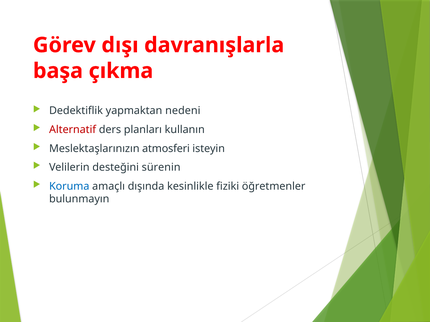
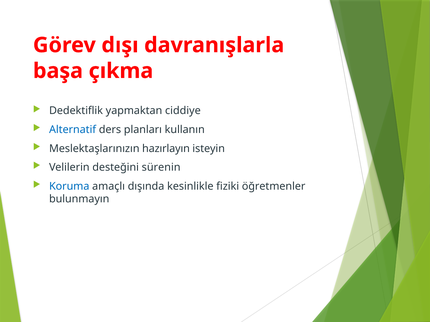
nedeni: nedeni -> ciddiye
Alternatif colour: red -> blue
atmosferi: atmosferi -> hazırlayın
